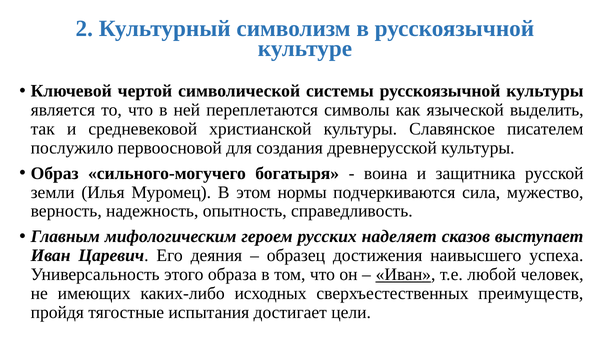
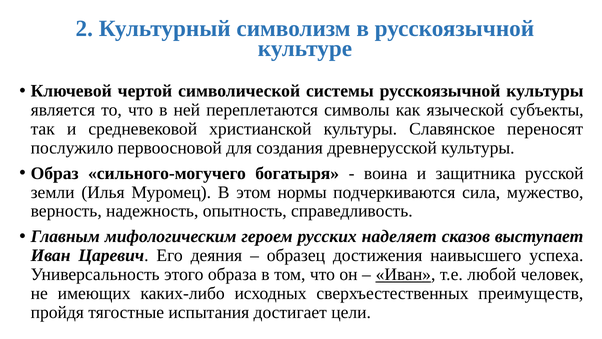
выделить: выделить -> субъекты
писателем: писателем -> переносят
